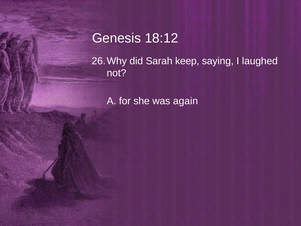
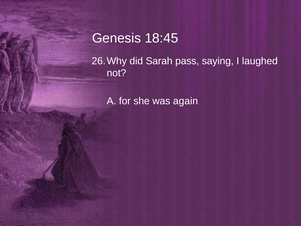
18:12: 18:12 -> 18:45
keep: keep -> pass
